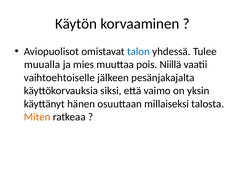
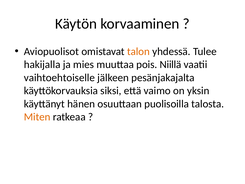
talon colour: blue -> orange
muualla: muualla -> hakijalla
millaiseksi: millaiseksi -> puolisoilla
